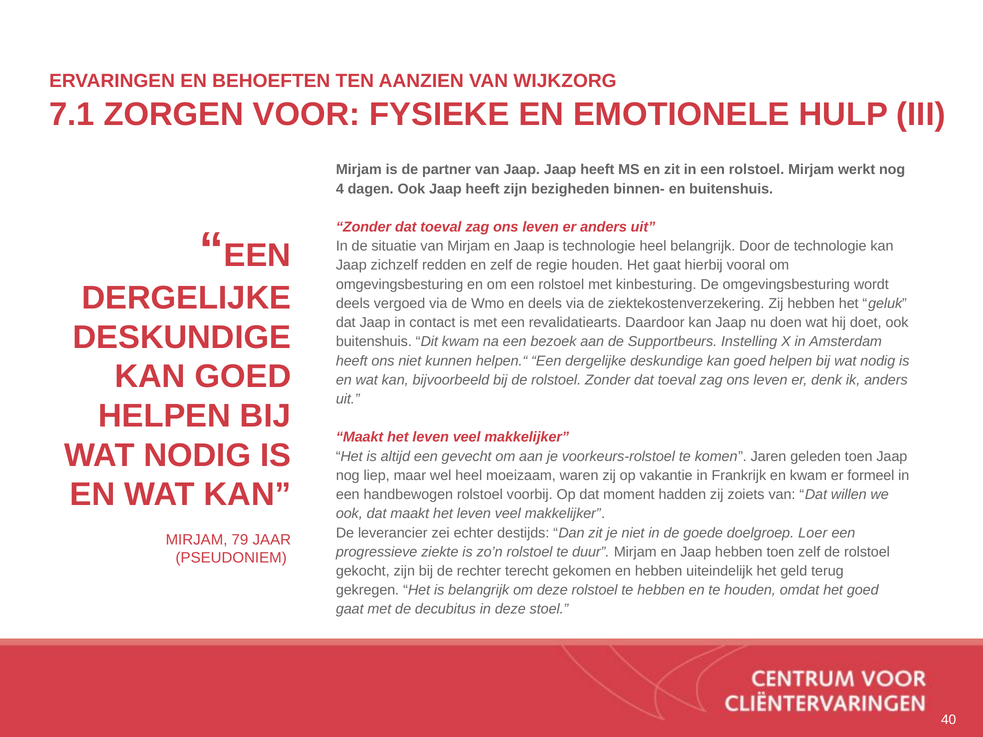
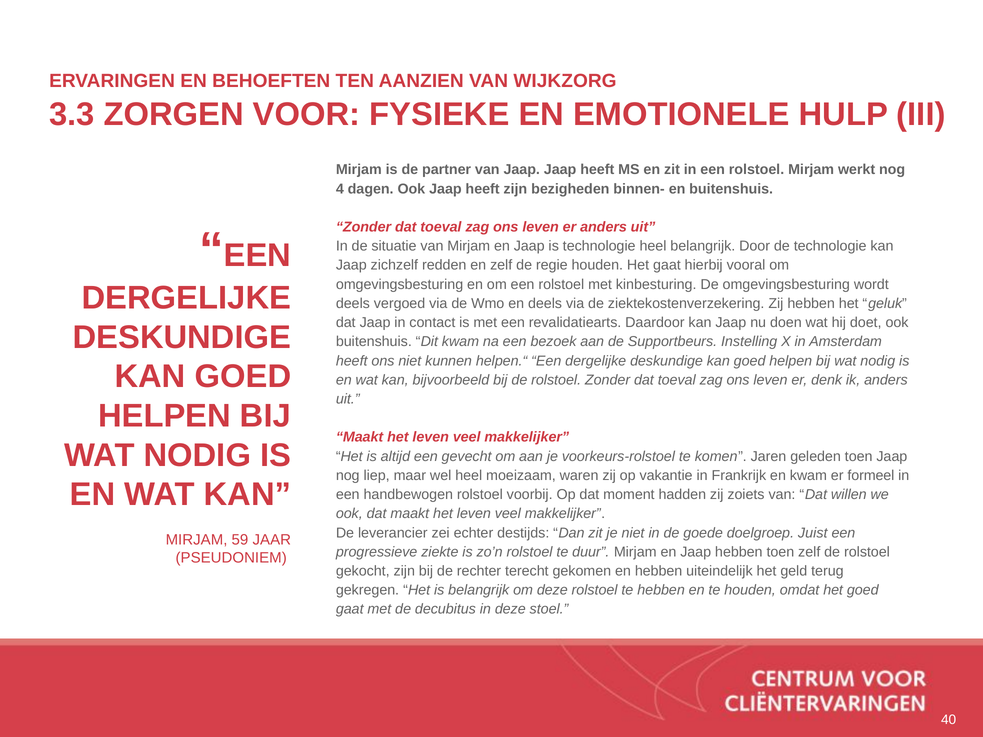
7.1: 7.1 -> 3.3
Loer: Loer -> Juist
79: 79 -> 59
